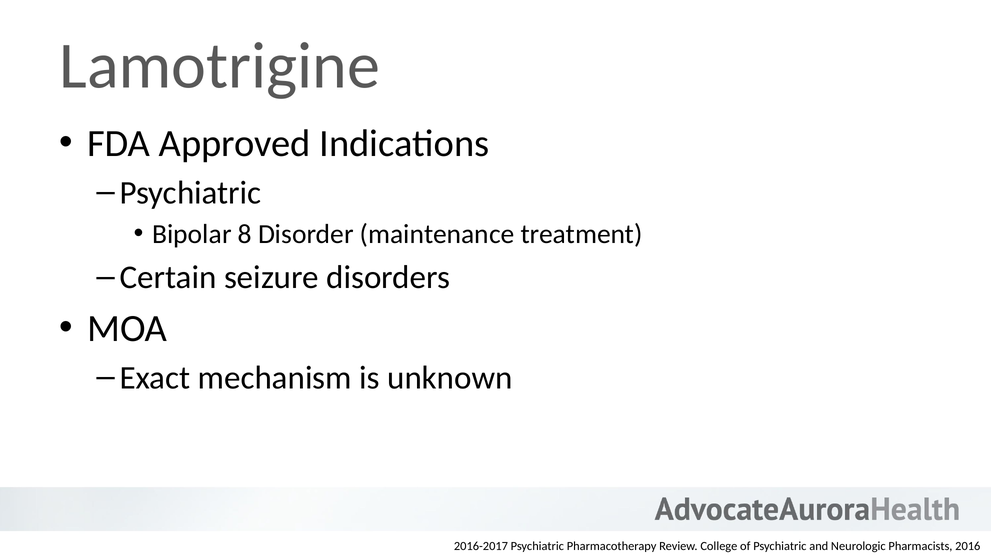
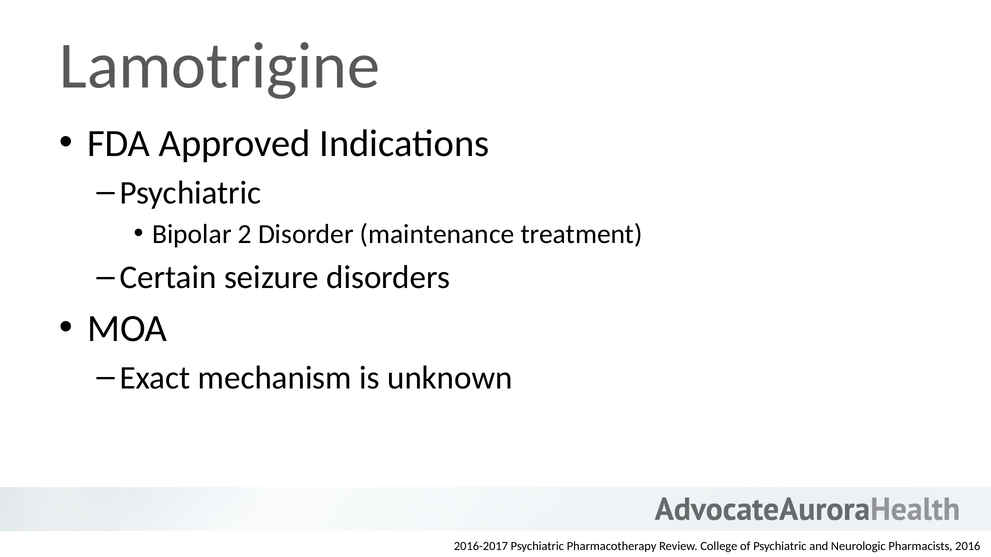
8: 8 -> 2
